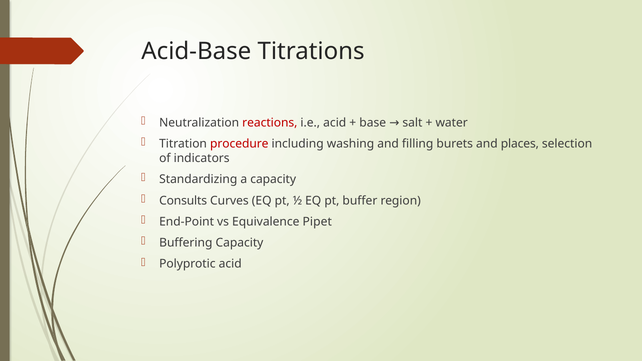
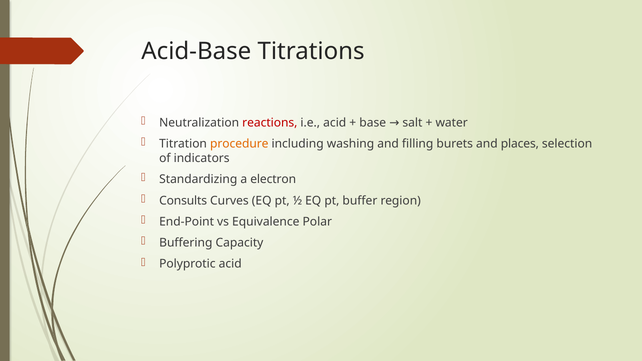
procedure colour: red -> orange
a capacity: capacity -> electron
Pipet: Pipet -> Polar
